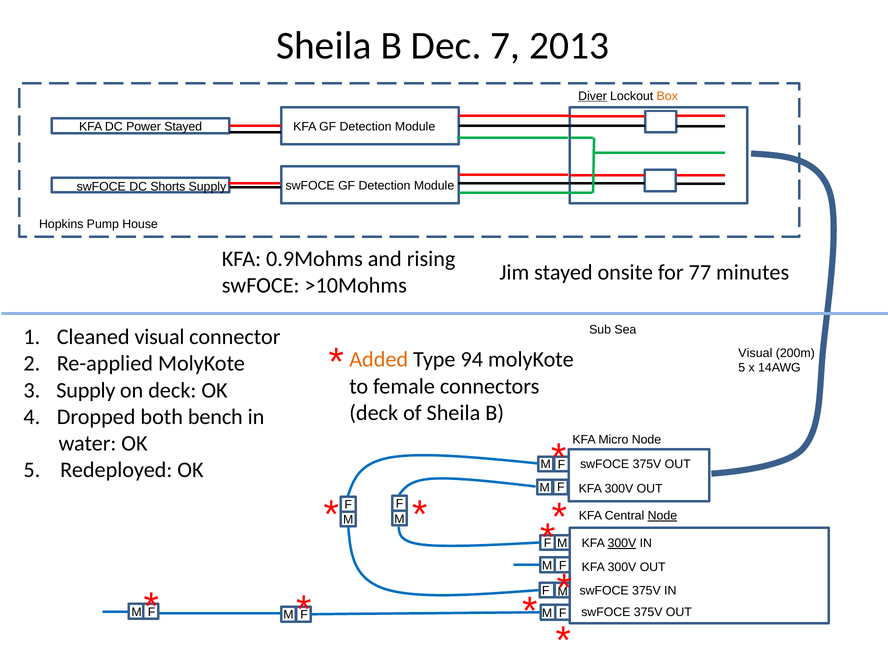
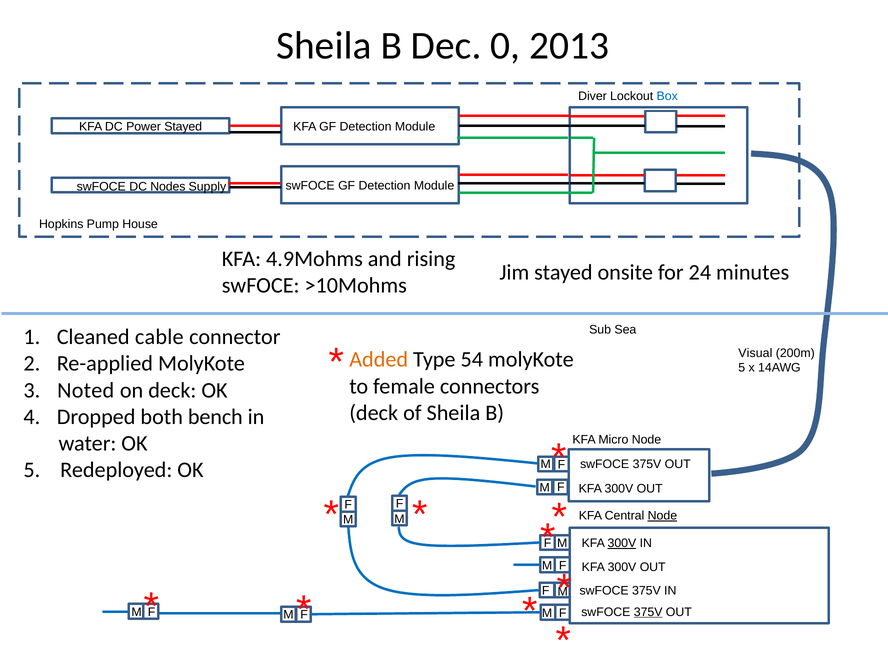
7: 7 -> 0
Diver underline: present -> none
Box colour: orange -> blue
Shorts: Shorts -> Nodes
0.9Mohms: 0.9Mohms -> 4.9Mohms
77: 77 -> 24
Cleaned visual: visual -> cable
94: 94 -> 54
Supply at (86, 390): Supply -> Noted
375V at (648, 612) underline: none -> present
